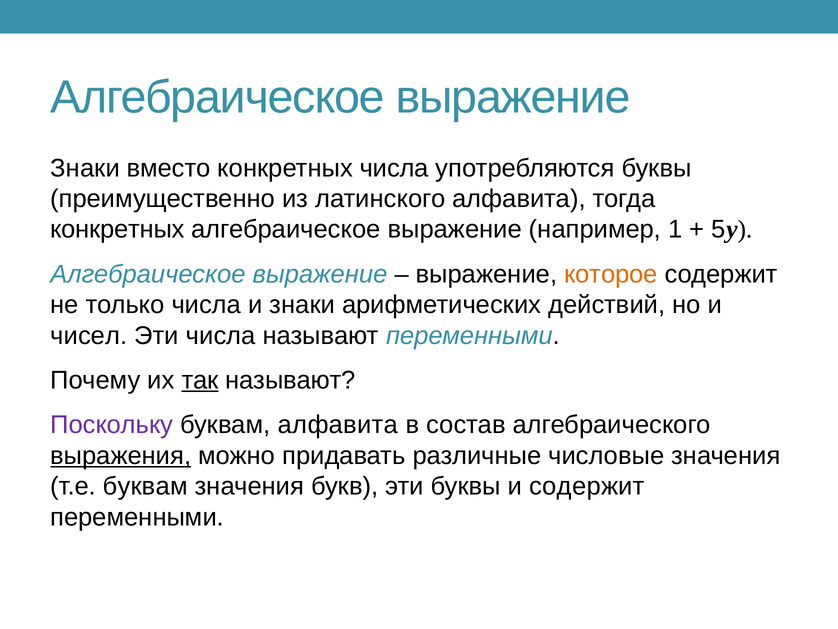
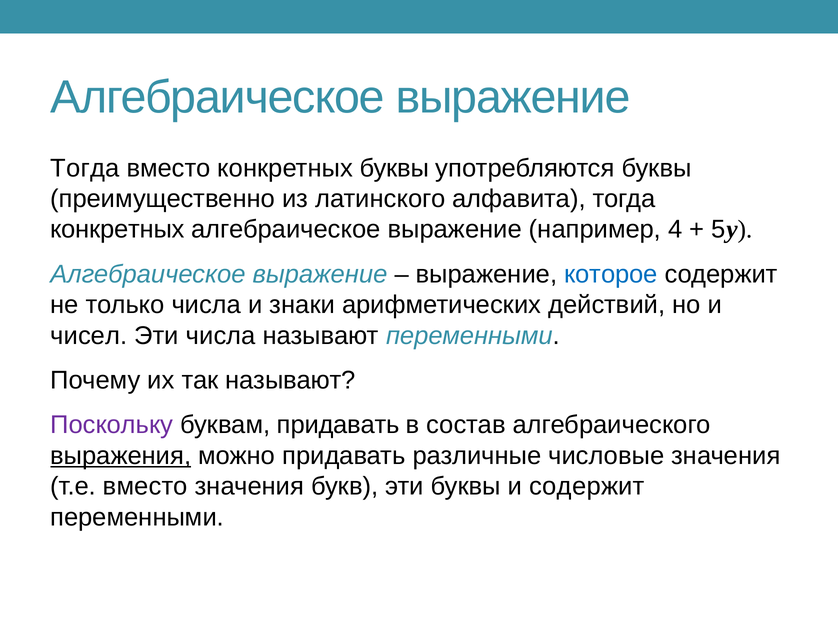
Знаки at (85, 168): Знаки -> Тогда
конкретных числа: числа -> буквы
1: 1 -> 4
которое colour: orange -> blue
так underline: present -> none
буквам алфавита: алфавита -> придавать
т.е буквам: буквам -> вместо
